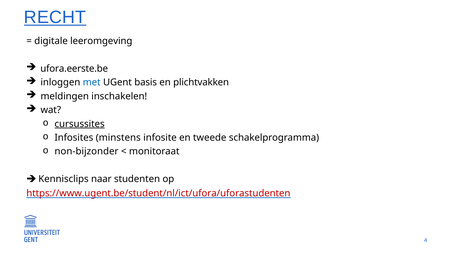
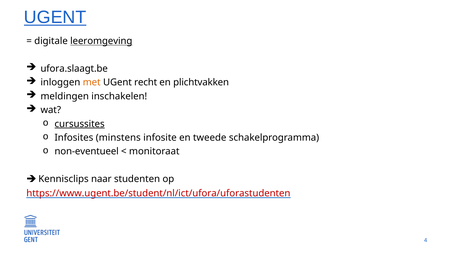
RECHT at (55, 17): RECHT -> UGENT
leeromgeving underline: none -> present
ufora.eerste.be: ufora.eerste.be -> ufora.slaagt.be
met colour: blue -> orange
basis: basis -> recht
non-bijzonder: non-bijzonder -> non-eventueel
